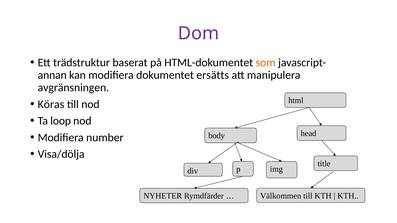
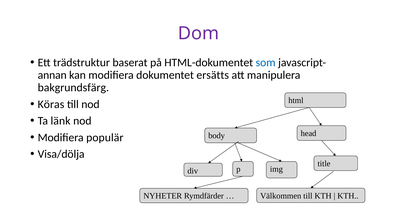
som colour: orange -> blue
avgränsningen: avgränsningen -> bakgrundsfärg
loop: loop -> länk
number: number -> populär
